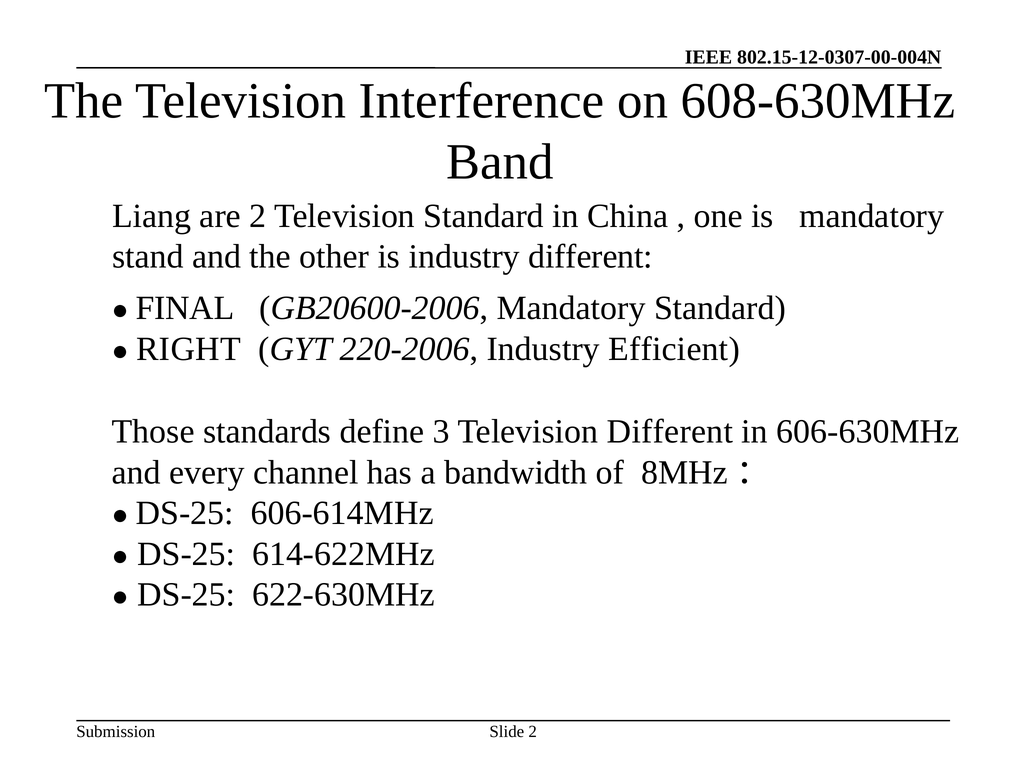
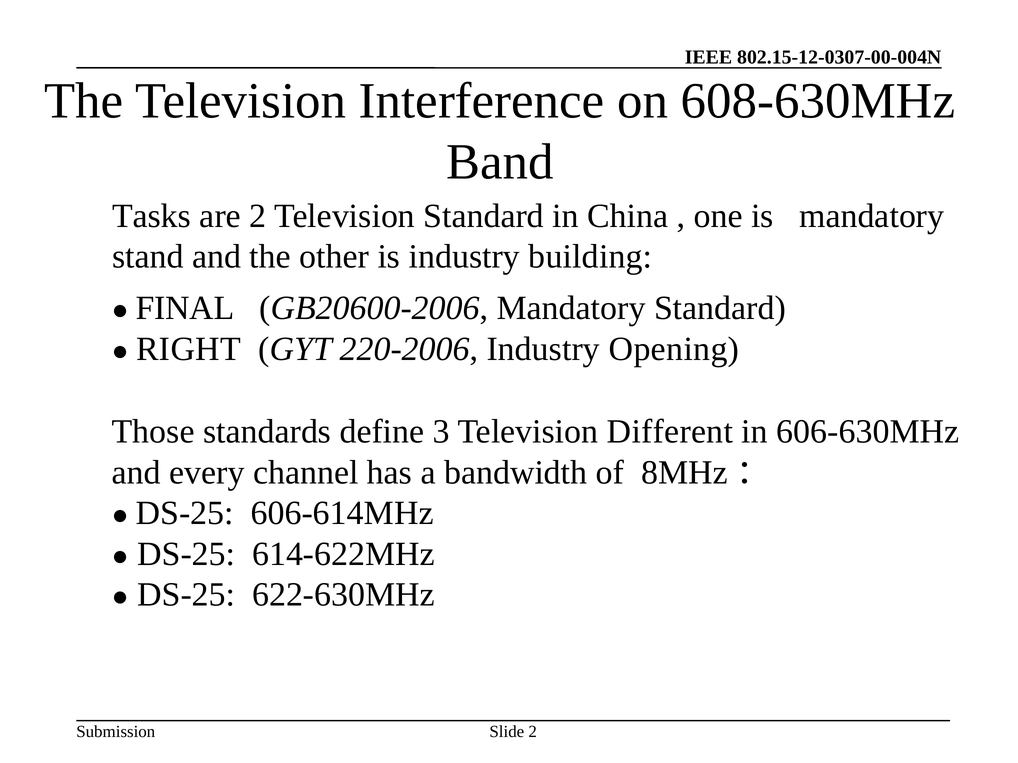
Liang: Liang -> Tasks
industry different: different -> building
Efficient: Efficient -> Opening
